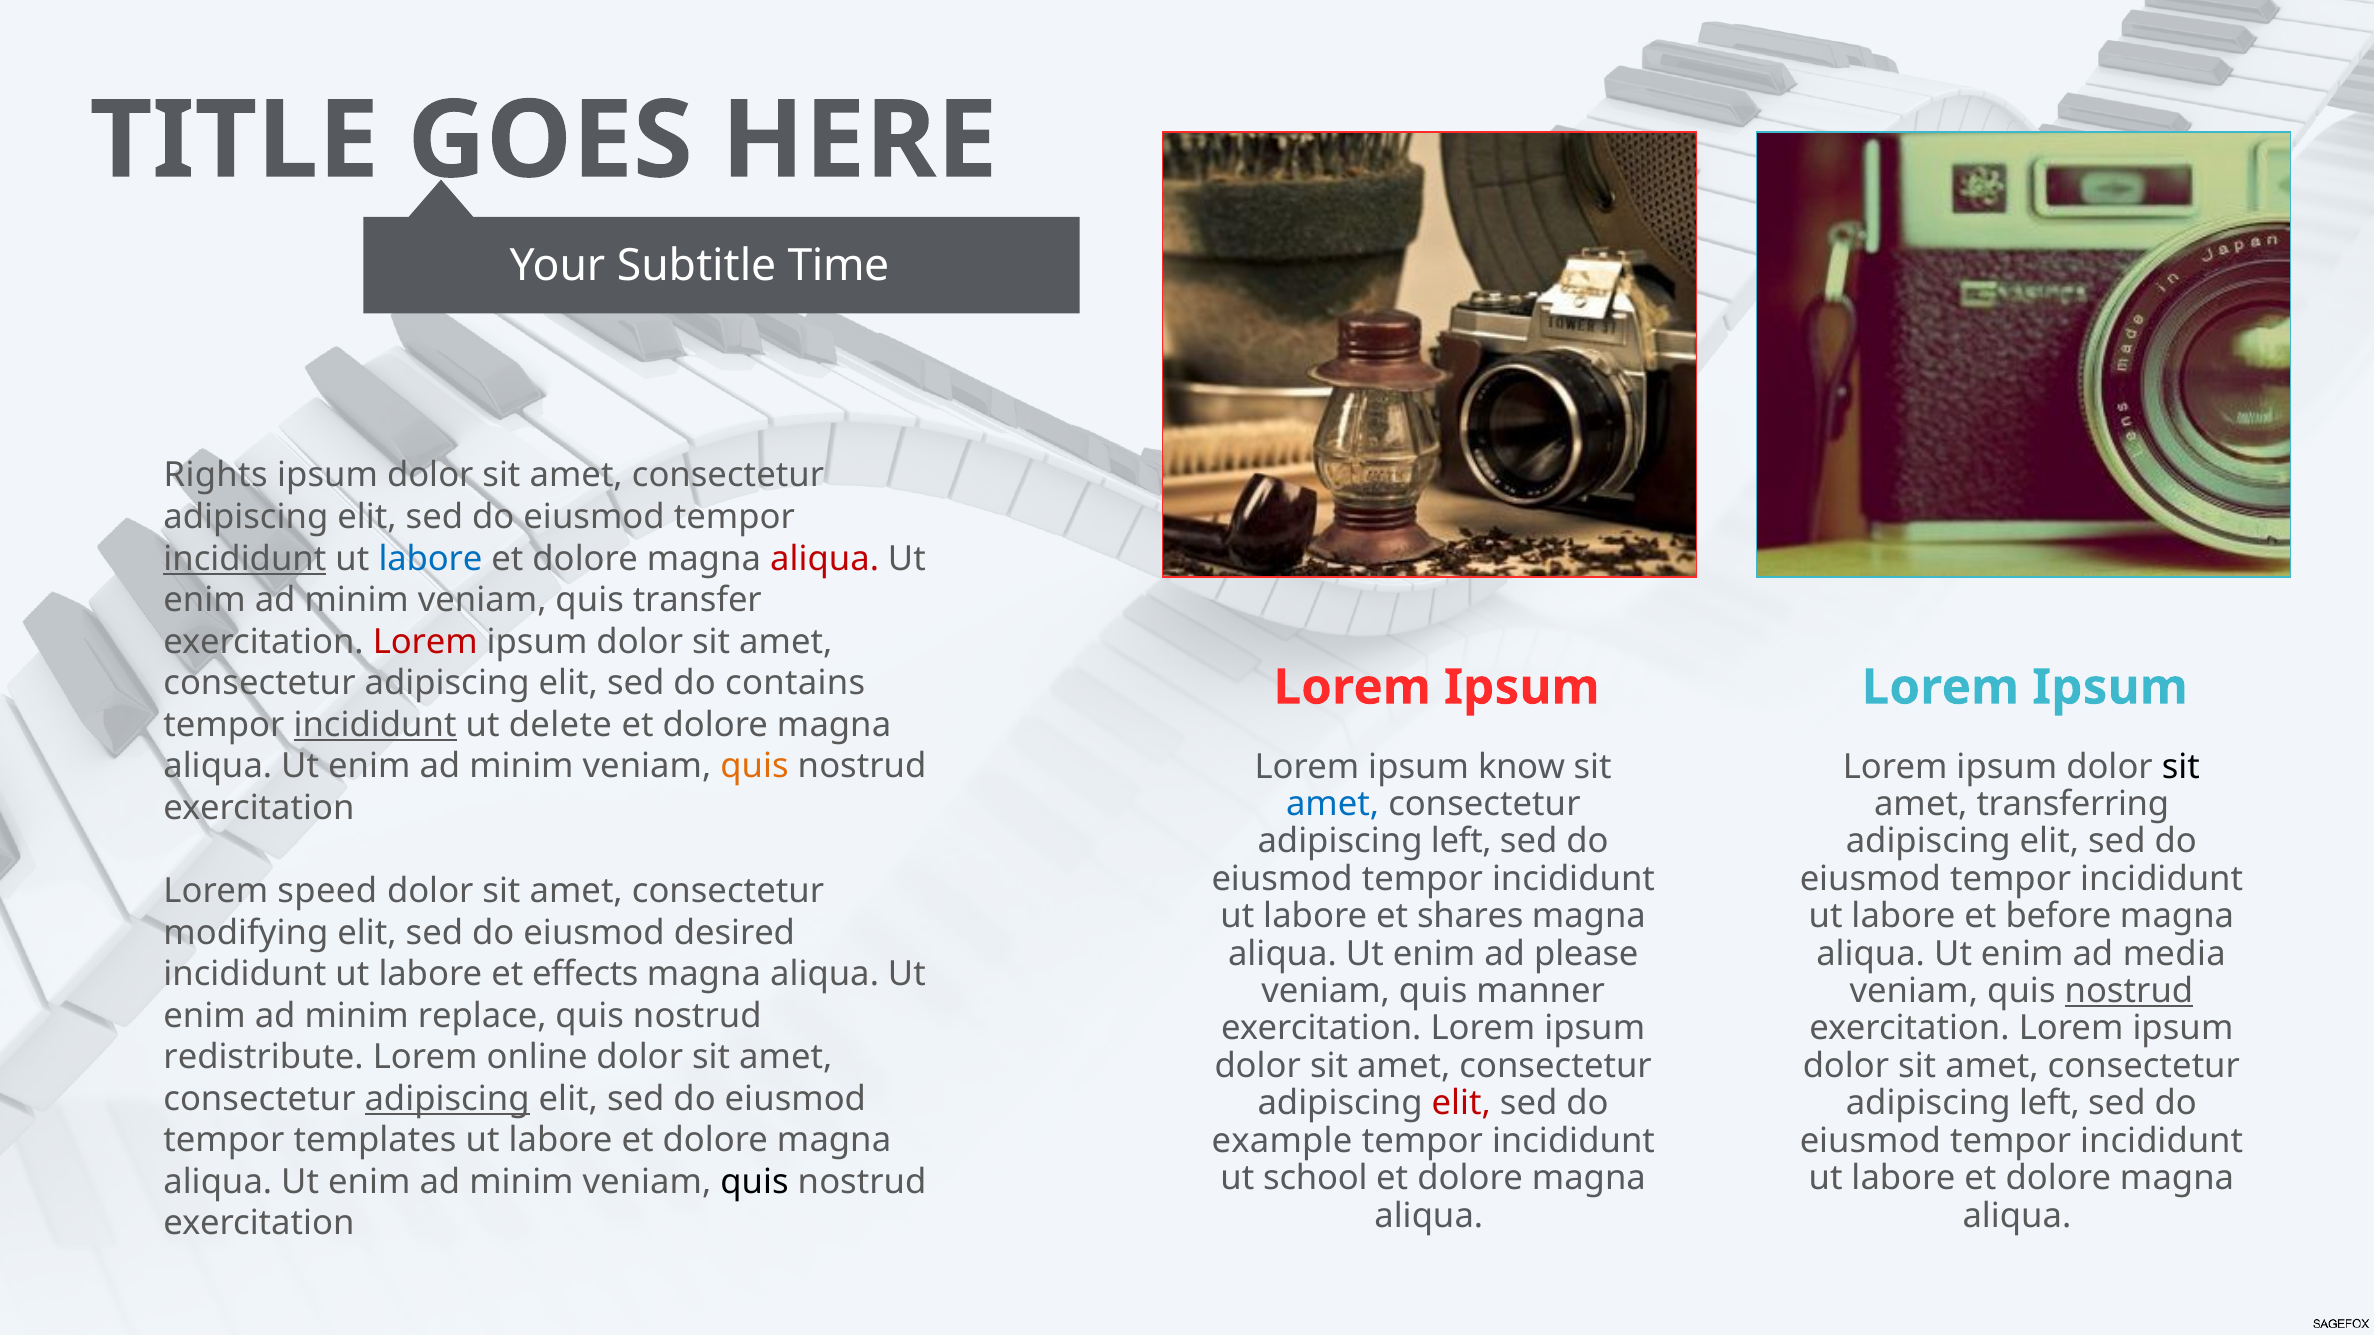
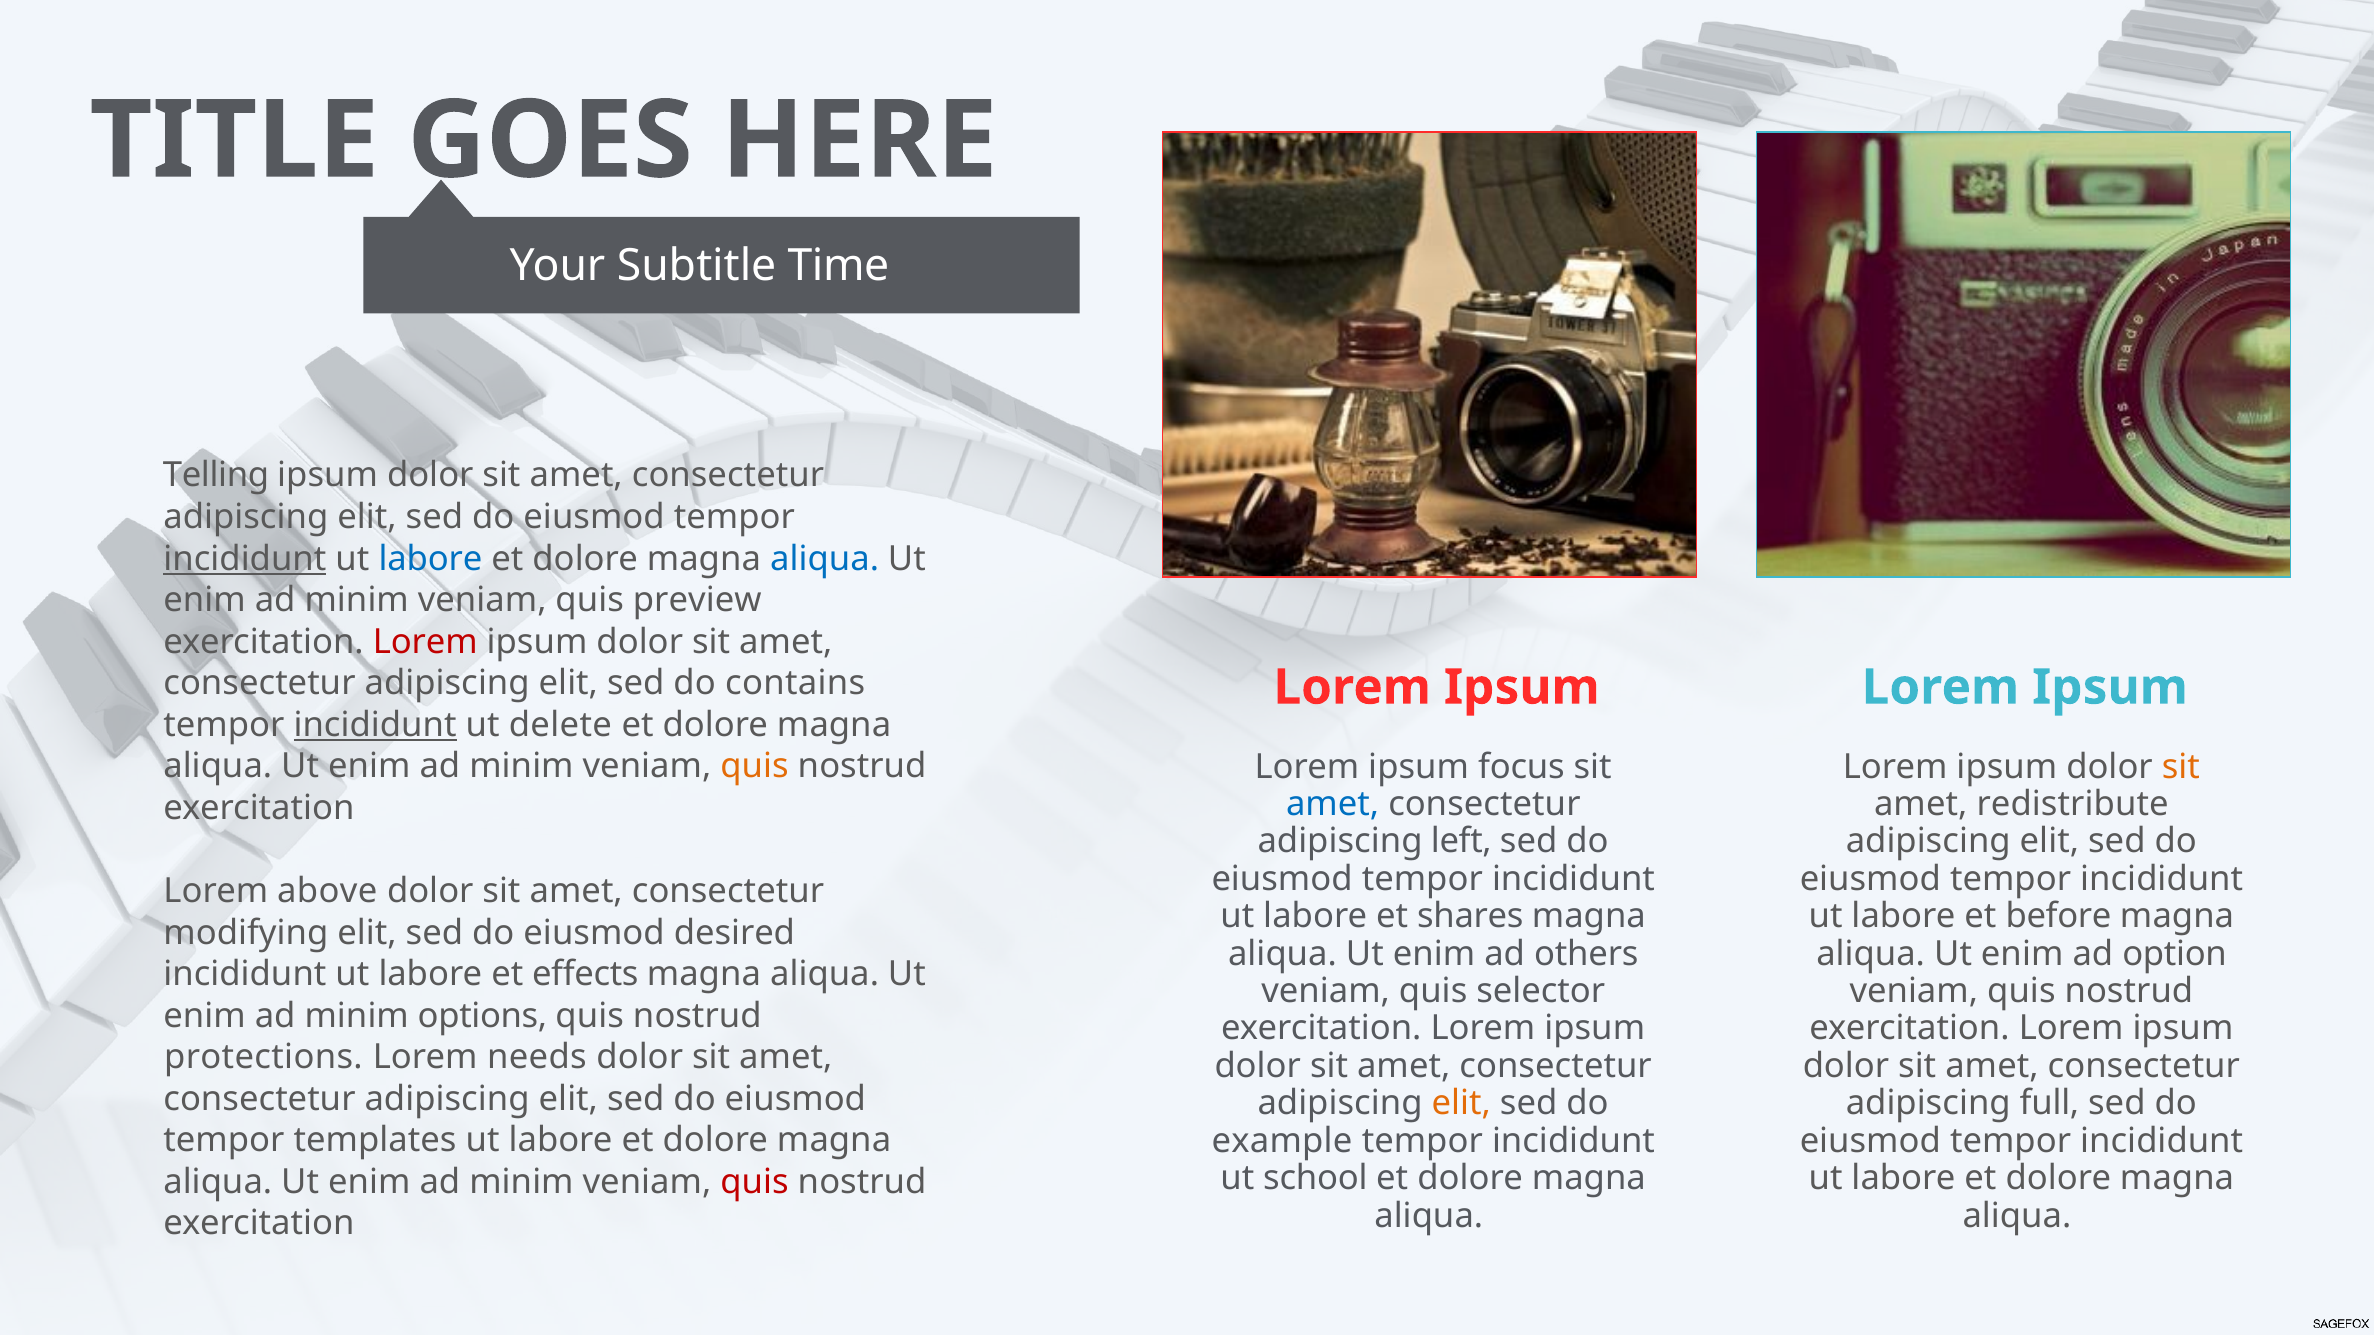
Rights: Rights -> Telling
aliqua at (825, 559) colour: red -> blue
transfer: transfer -> preview
know: know -> focus
sit at (2181, 767) colour: black -> orange
transferring: transferring -> redistribute
speed: speed -> above
please: please -> others
media: media -> option
manner: manner -> selector
nostrud at (2129, 991) underline: present -> none
replace: replace -> options
redistribute: redistribute -> protections
online: online -> needs
adipiscing at (447, 1099) underline: present -> none
elit at (1461, 1104) colour: red -> orange
left at (2050, 1104): left -> full
quis at (755, 1182) colour: black -> red
